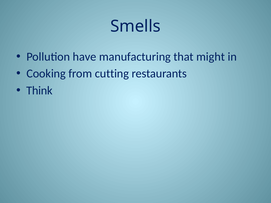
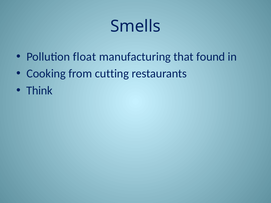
have: have -> float
might: might -> found
